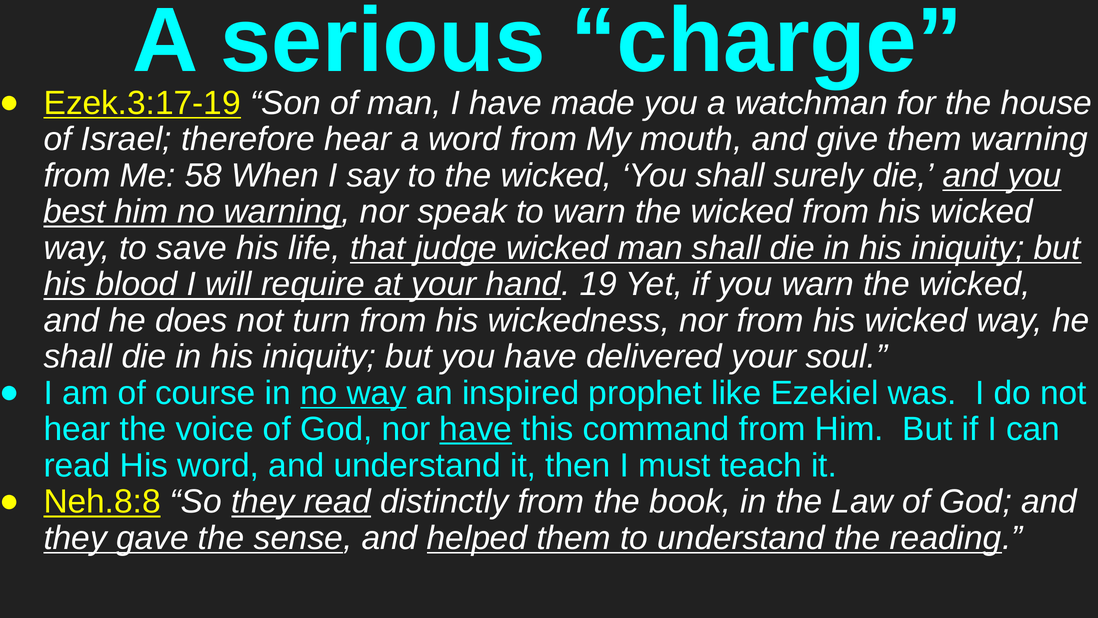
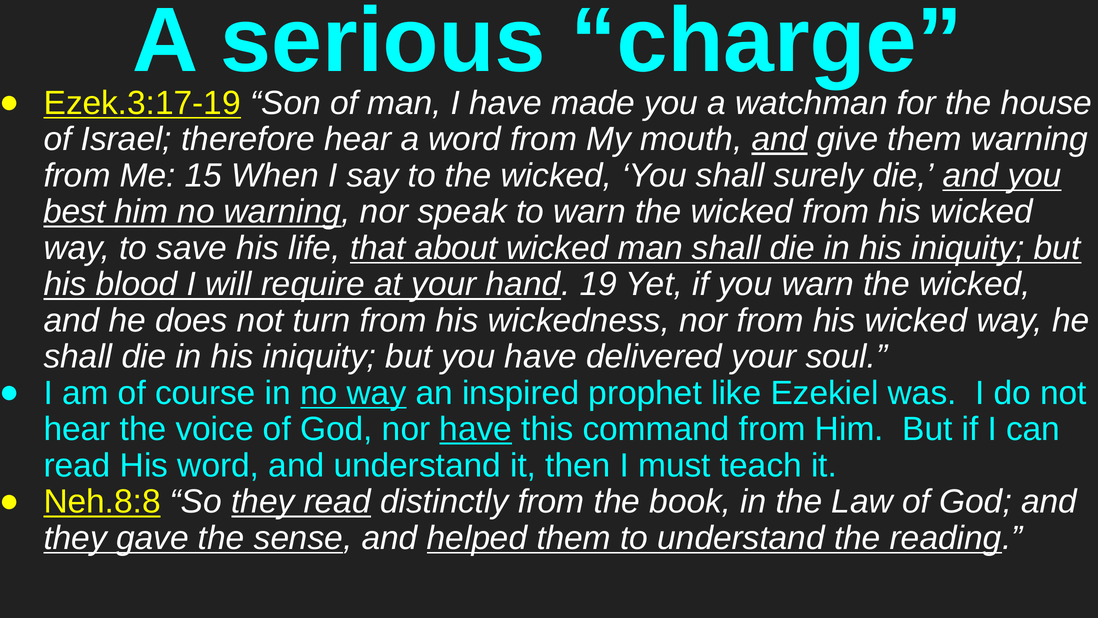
and at (780, 139) underline: none -> present
58: 58 -> 15
judge: judge -> about
